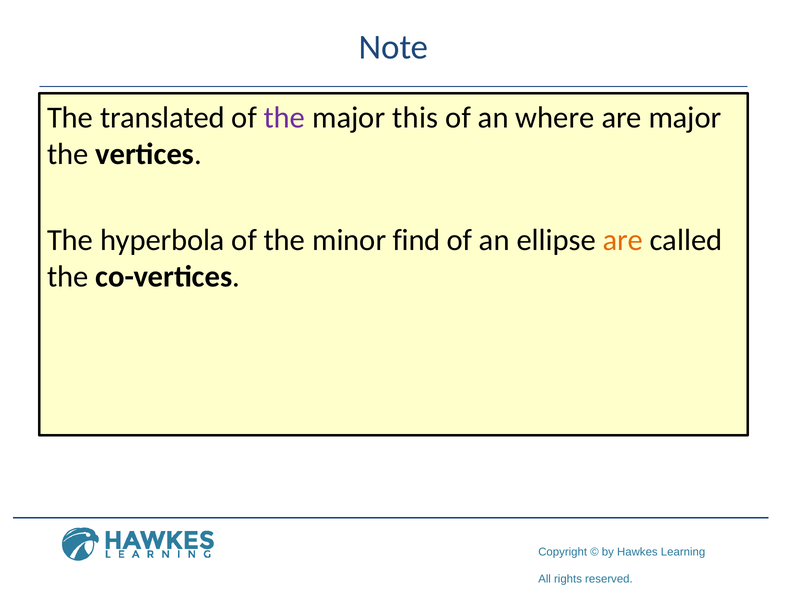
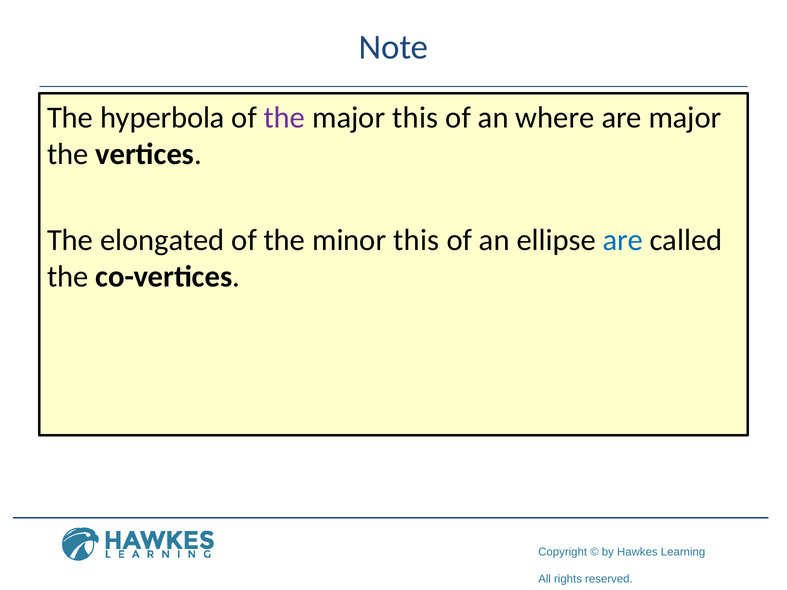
translated: translated -> hyperbola
hyperbola: hyperbola -> elongated
minor find: find -> this
are at (623, 240) colour: orange -> blue
